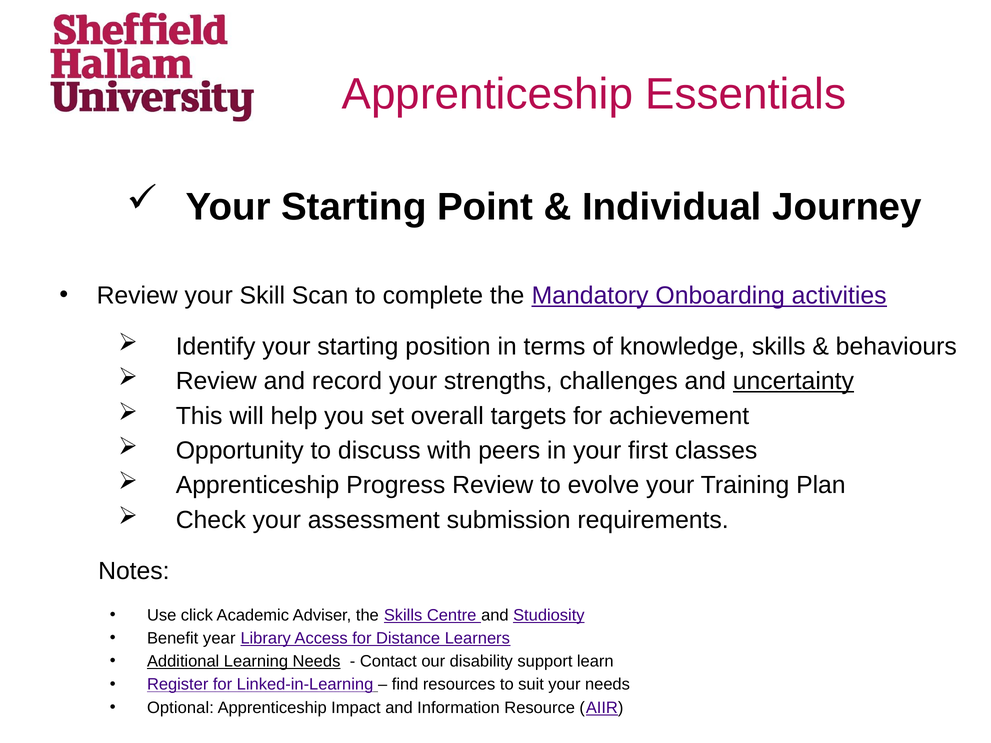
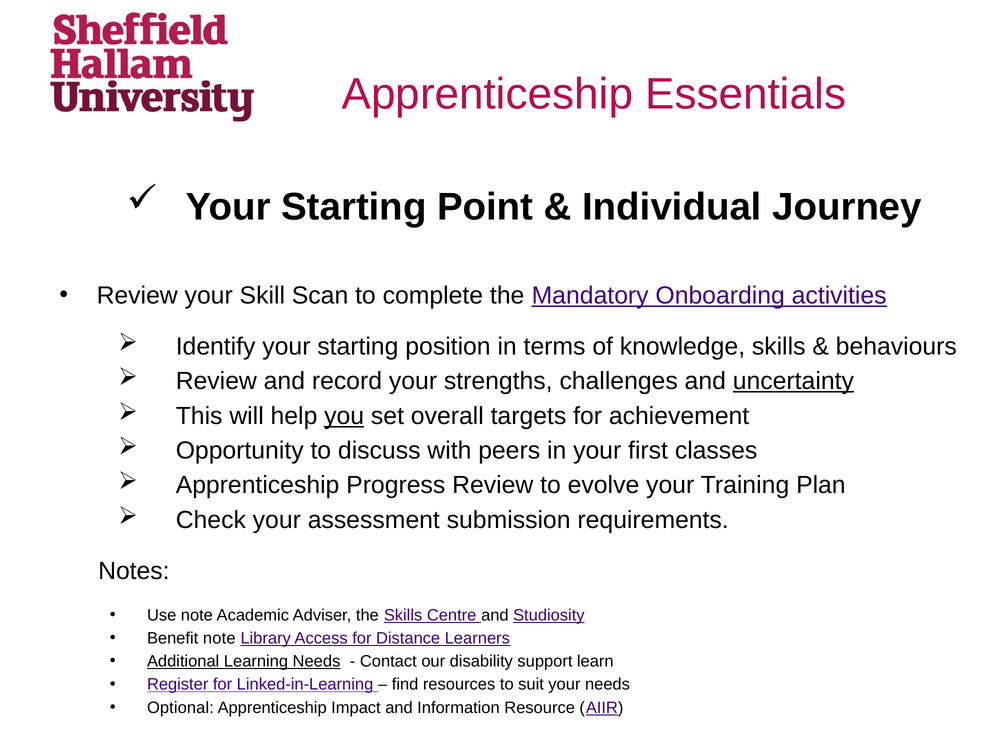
you underline: none -> present
Use click: click -> note
Benefit year: year -> note
